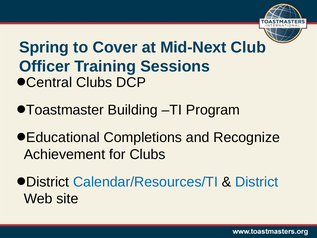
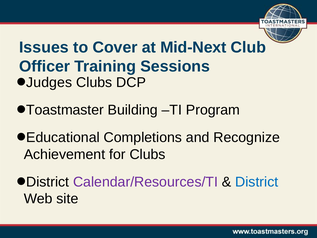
Spring: Spring -> Issues
Central: Central -> Judges
Calendar/Resources/TI colour: blue -> purple
